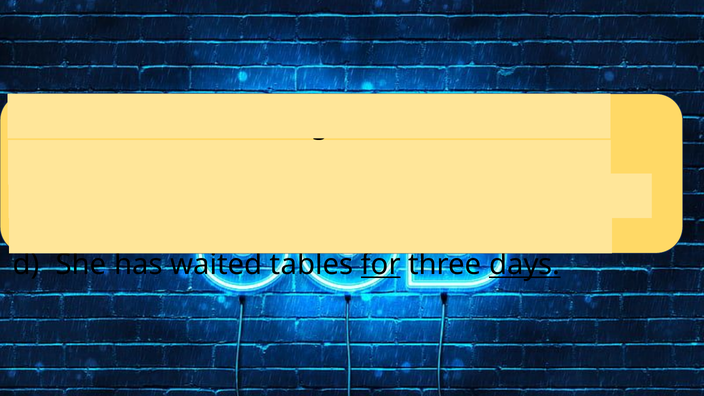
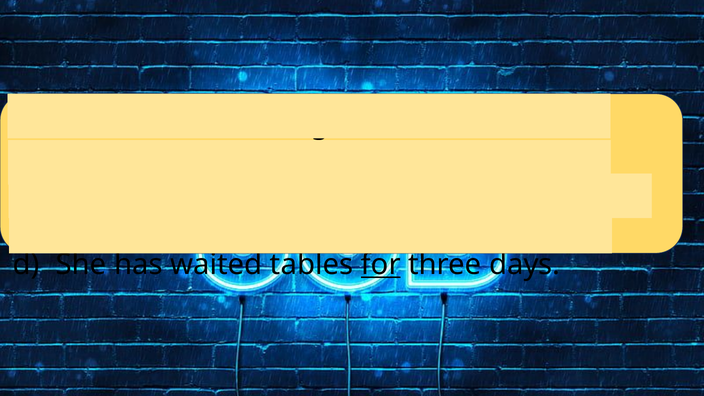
days underline: present -> none
